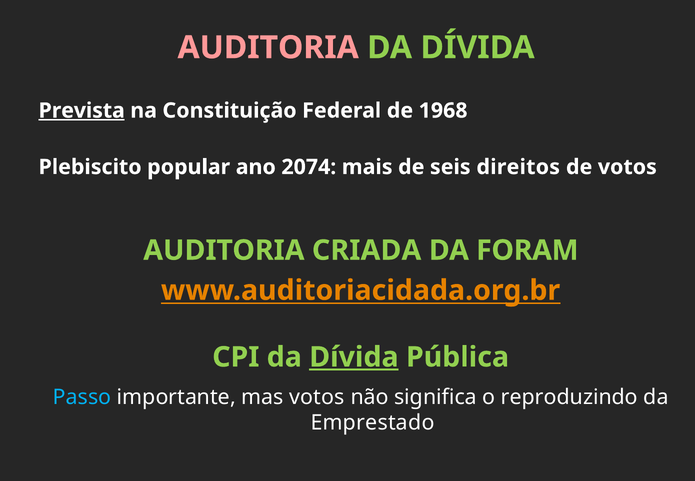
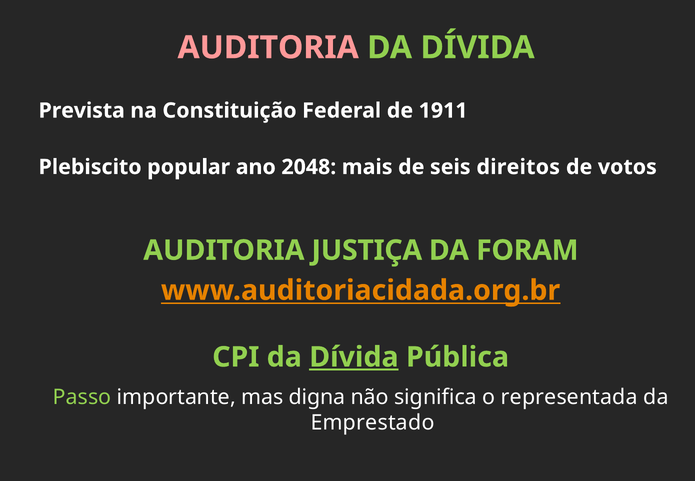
Prevista underline: present -> none
1968: 1968 -> 1911
2074: 2074 -> 2048
CRIADA: CRIADA -> JUSTIÇA
Passo colour: light blue -> light green
mas votos: votos -> digna
reproduzindo: reproduzindo -> representada
